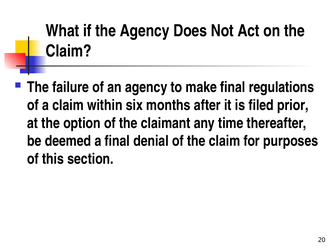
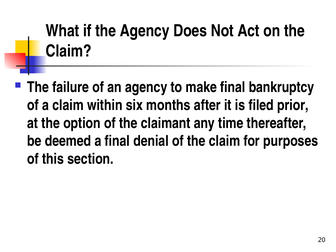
regulations: regulations -> bankruptcy
